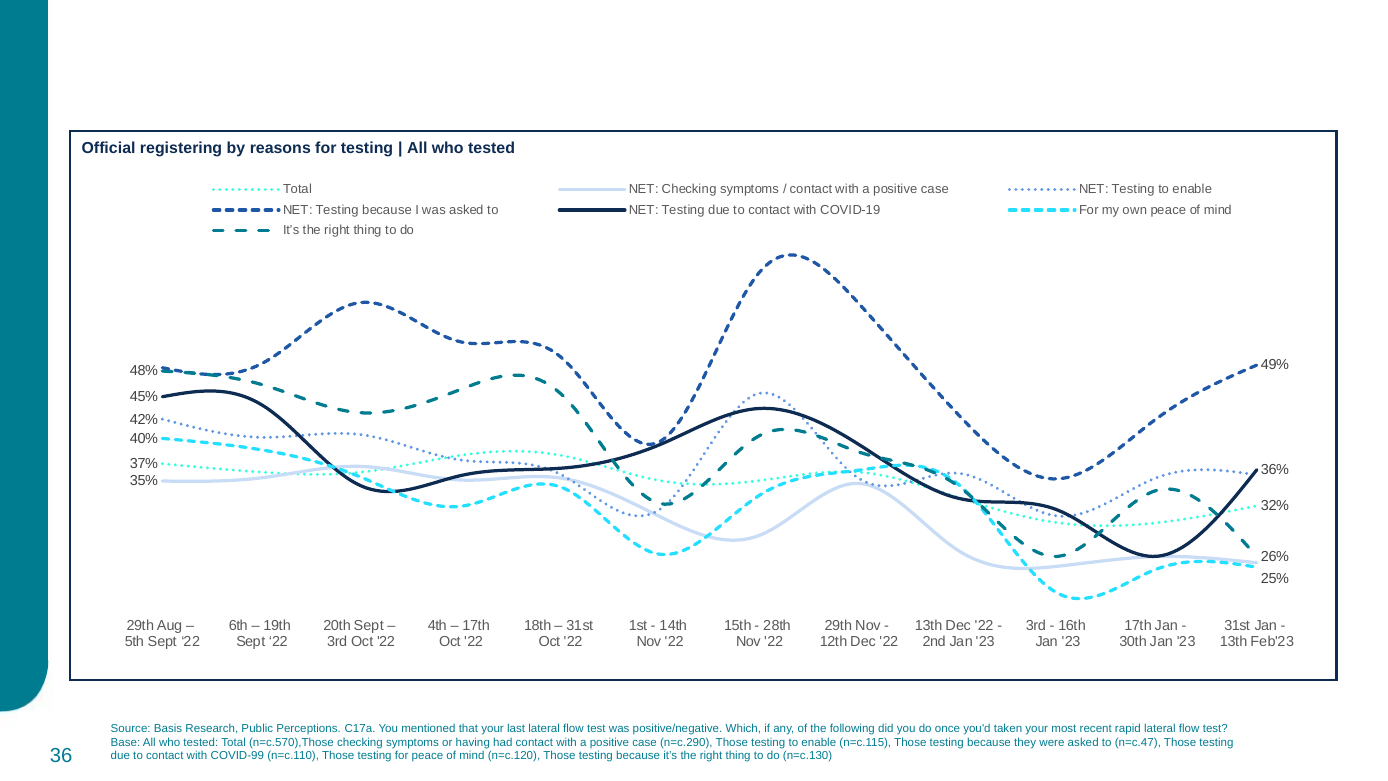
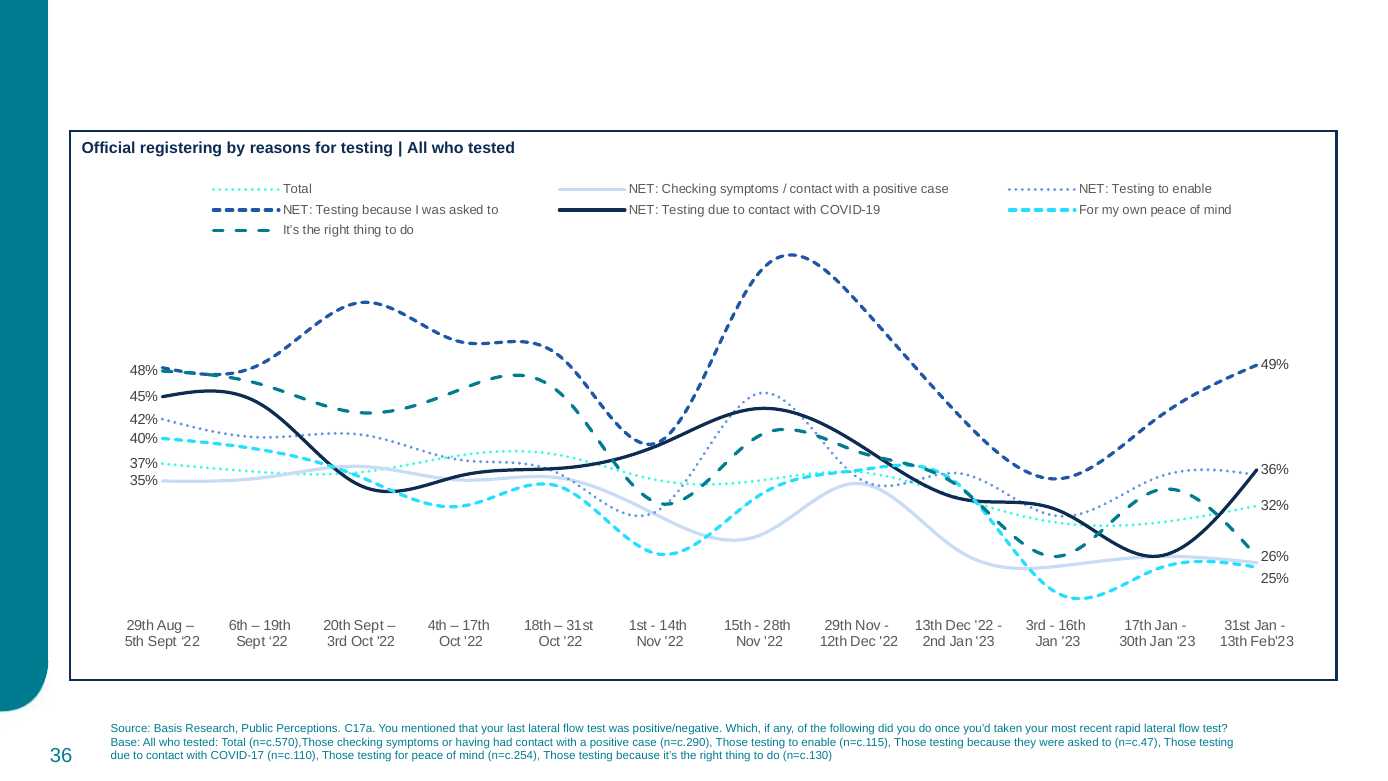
COVID-99: COVID-99 -> COVID-17
n=c.120: n=c.120 -> n=c.254
